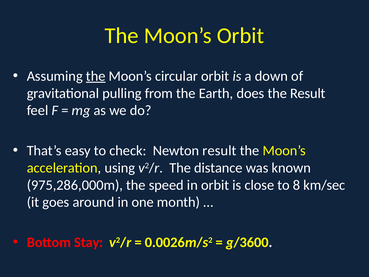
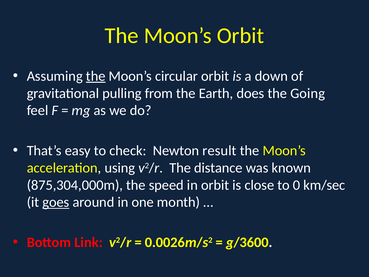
the Result: Result -> Going
975,286,000m: 975,286,000m -> 875,304,000m
8: 8 -> 0
goes underline: none -> present
Stay: Stay -> Link
